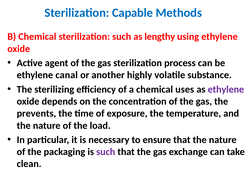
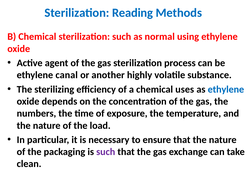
Capable: Capable -> Reading
lengthy: lengthy -> normal
ethylene at (226, 89) colour: purple -> blue
prevents: prevents -> numbers
